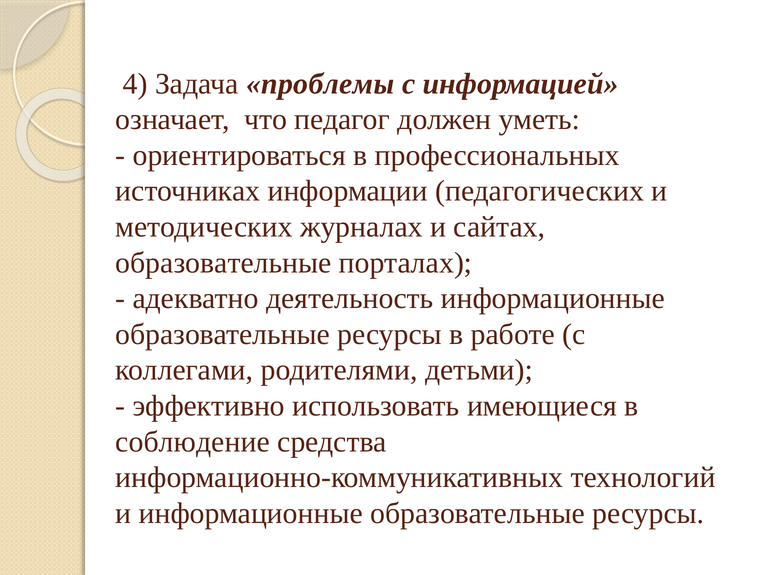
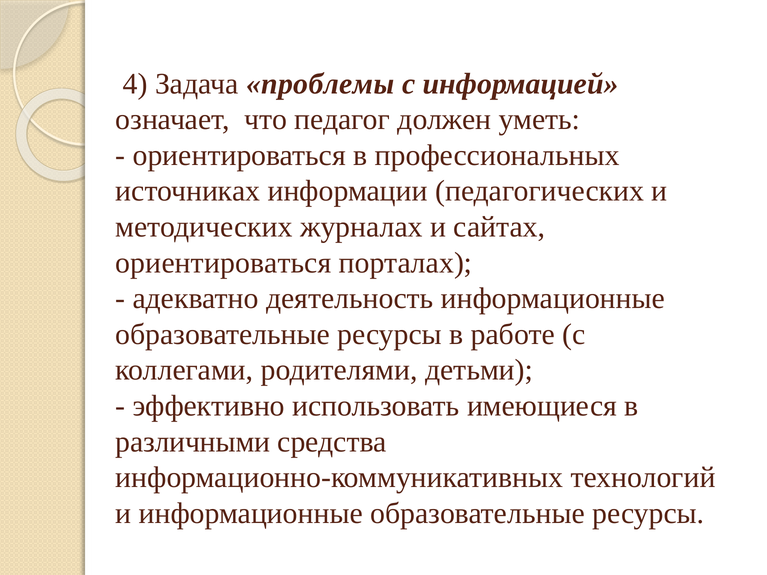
образовательные at (223, 263): образовательные -> ориентироваться
соблюдение: соблюдение -> различными
